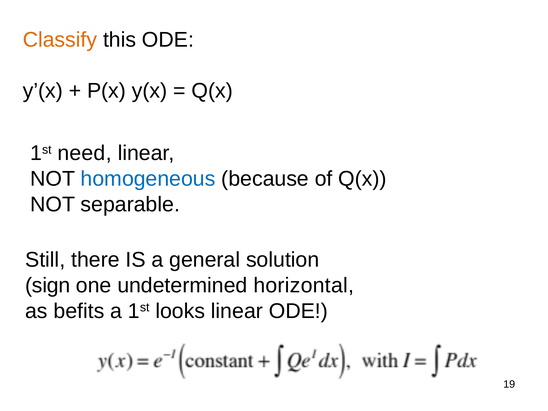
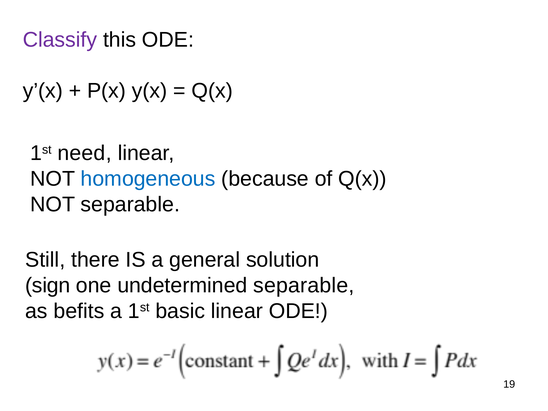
Classify colour: orange -> purple
undetermined horizontal: horizontal -> separable
looks: looks -> basic
